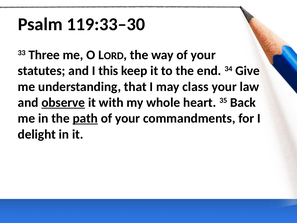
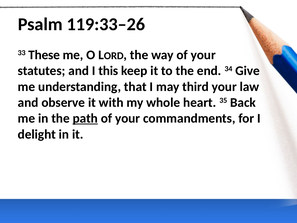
119:33–30: 119:33–30 -> 119:33–26
Three: Three -> These
class: class -> third
observe underline: present -> none
